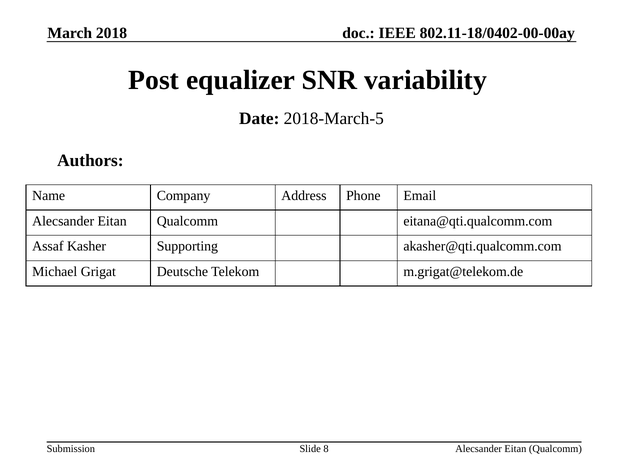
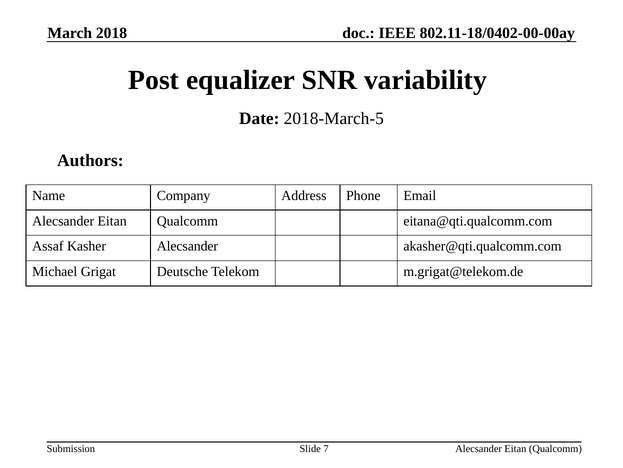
Kasher Supporting: Supporting -> Alecsander
8: 8 -> 7
